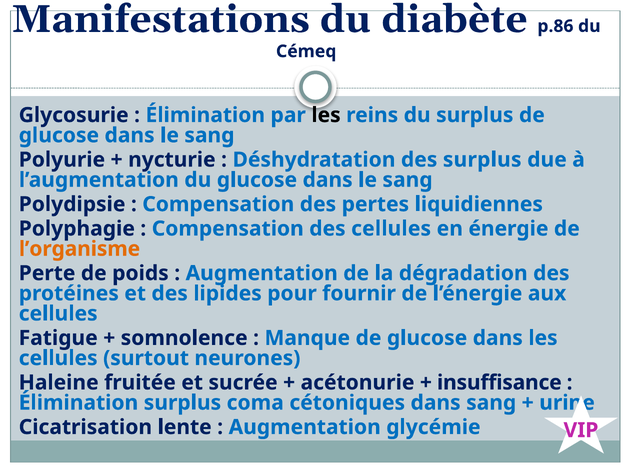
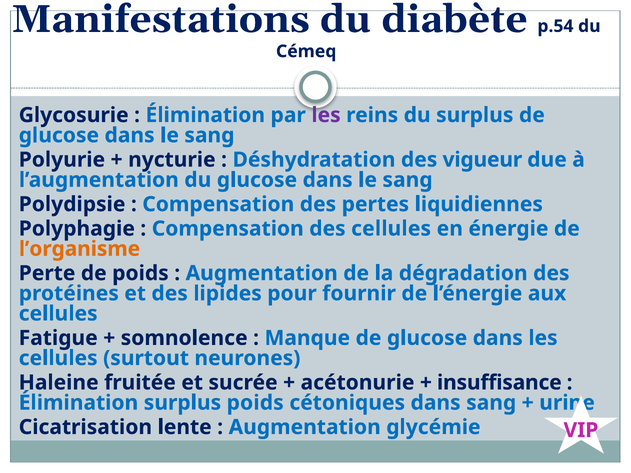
p.86: p.86 -> p.54
les at (326, 115) colour: black -> purple
des surplus: surplus -> vigueur
surplus coma: coma -> poids
